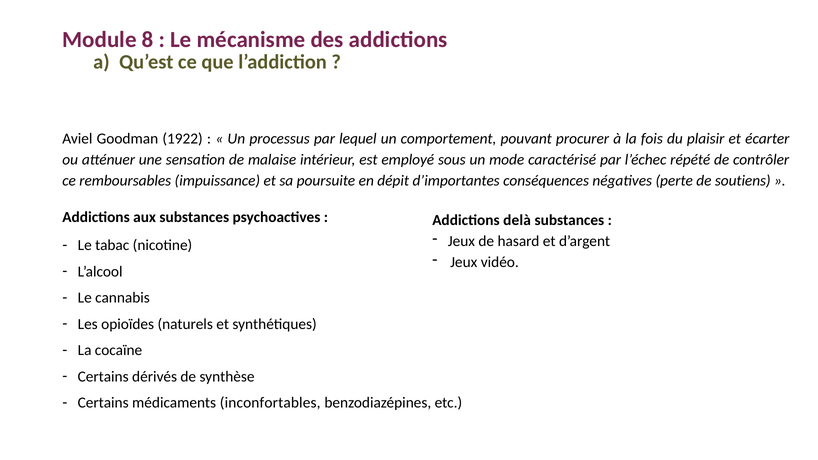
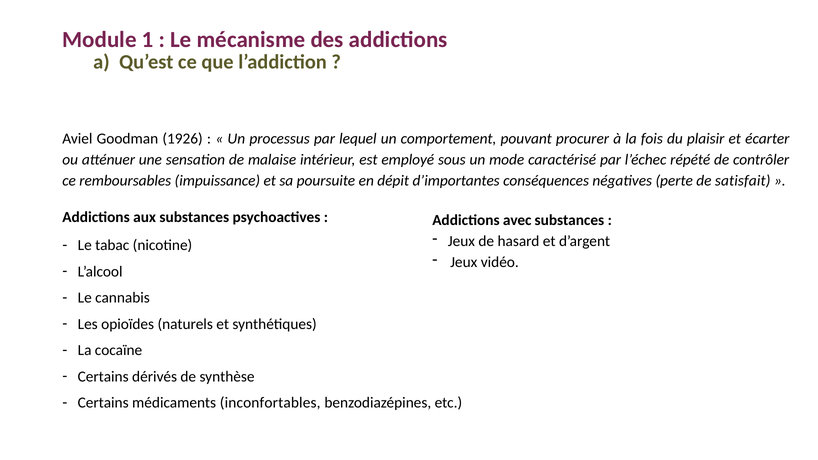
8: 8 -> 1
1922: 1922 -> 1926
soutiens: soutiens -> satisfait
delà: delà -> avec
